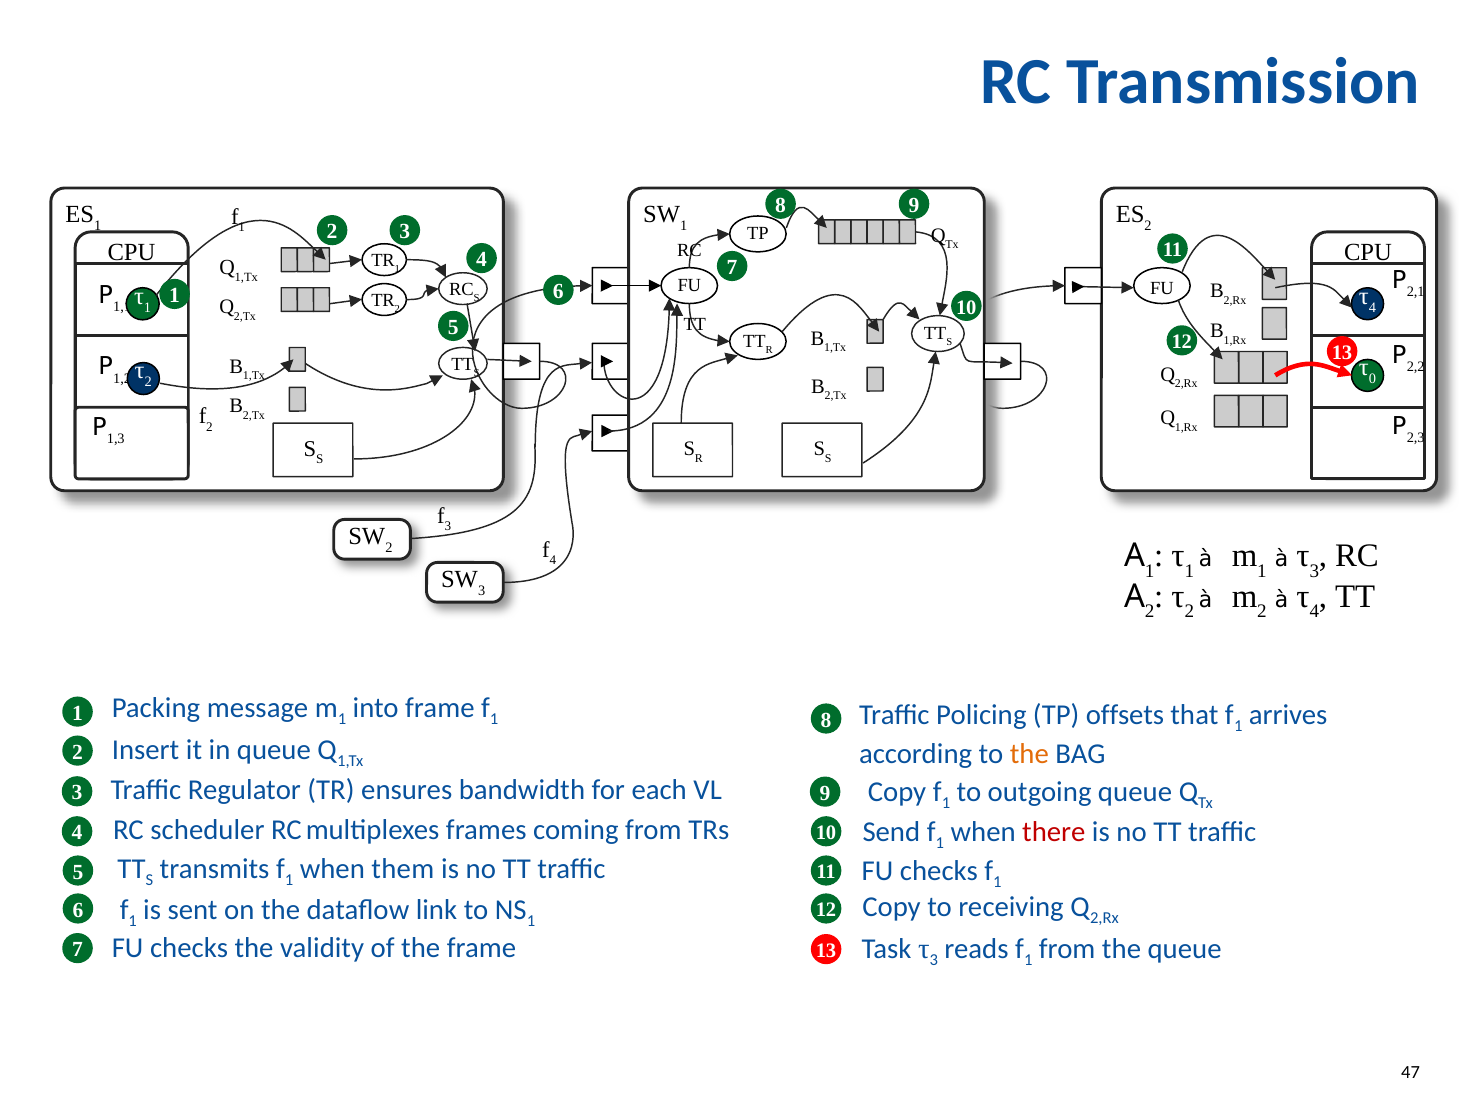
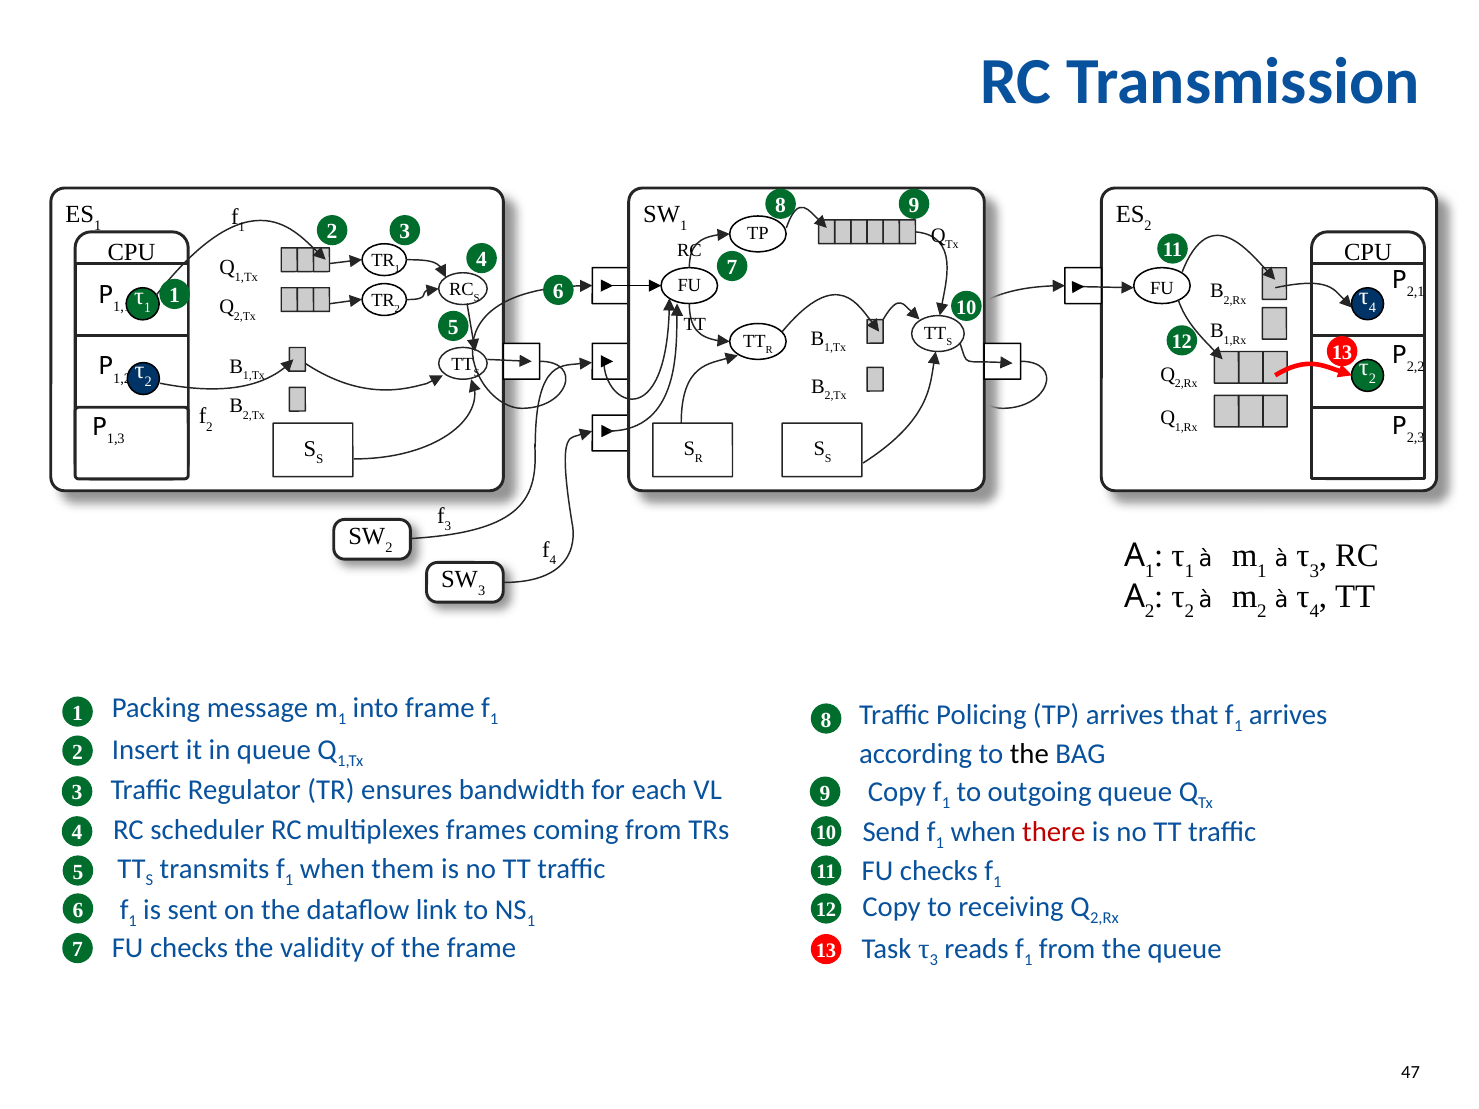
0 at (1372, 379): 0 -> 2
TP offsets: offsets -> arrives
the at (1029, 754) colour: orange -> black
